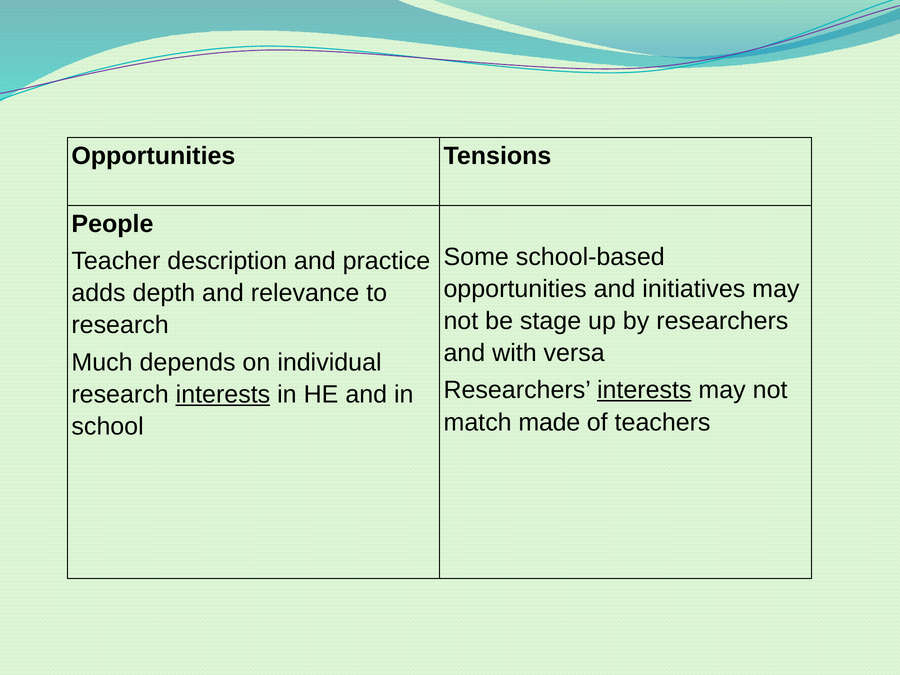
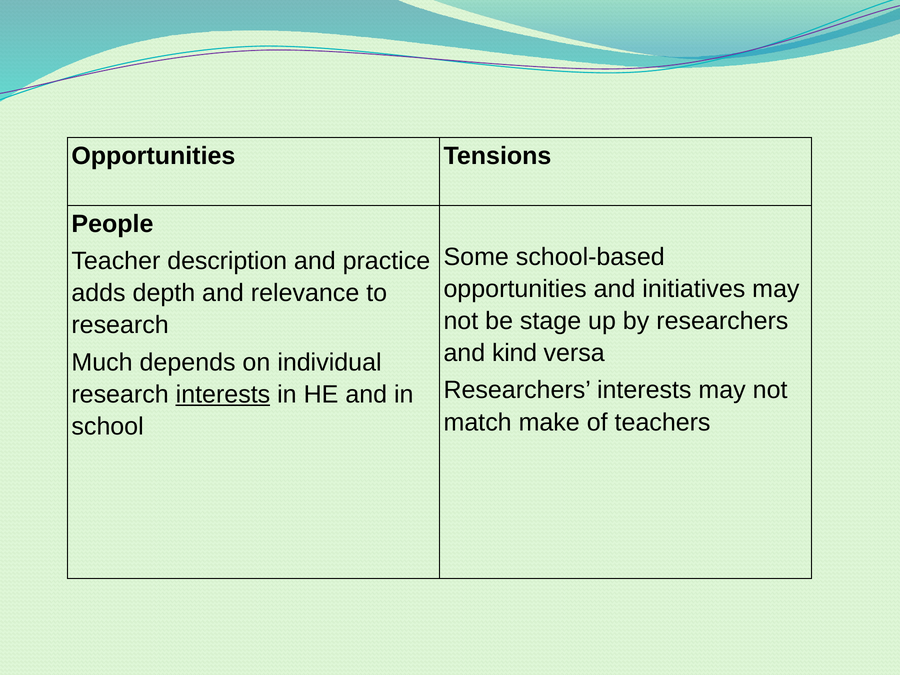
with: with -> kind
interests at (644, 390) underline: present -> none
made: made -> make
